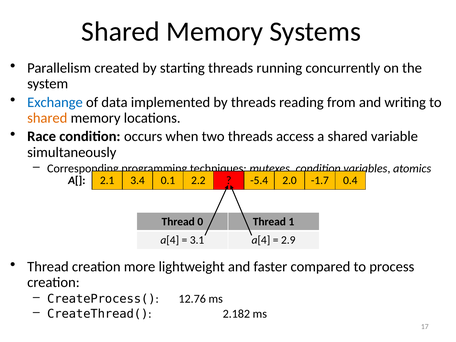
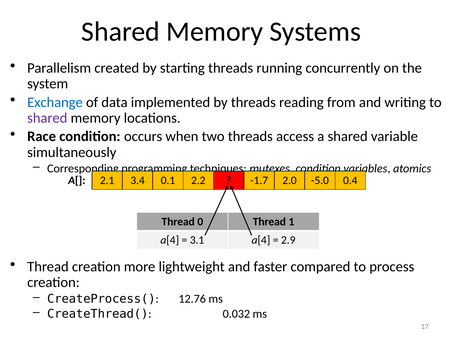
shared at (47, 118) colour: orange -> purple
-5.4: -5.4 -> -1.7
-1.7: -1.7 -> -5.0
2.182: 2.182 -> 0.032
